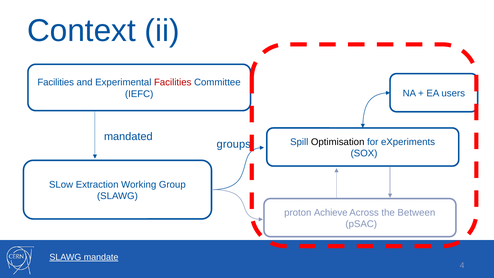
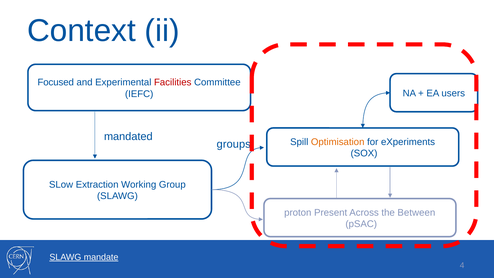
Facilities at (56, 82): Facilities -> Focused
Optimisation colour: black -> orange
Achieve: Achieve -> Present
